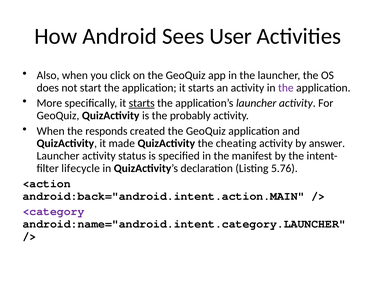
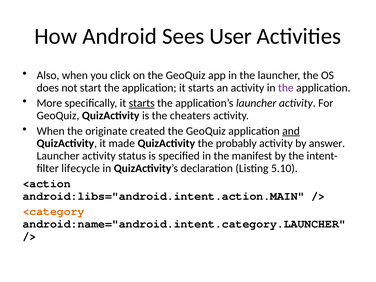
probably: probably -> cheaters
responds: responds -> originate
and underline: none -> present
cheating: cheating -> probably
5.76: 5.76 -> 5.10
android:back="android.intent.action.MAIN: android:back="android.intent.action.MAIN -> android:libs="android.intent.action.MAIN
<category colour: purple -> orange
